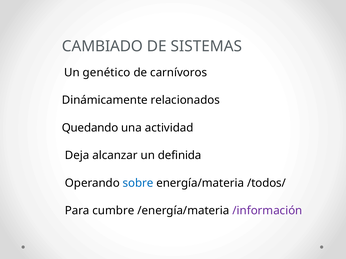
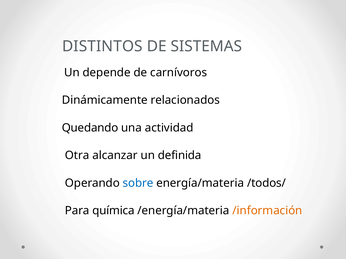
CAMBIADO: CAMBIADO -> DISTINTOS
genético: genético -> depende
Deja: Deja -> Otra
cumbre: cumbre -> química
/información colour: purple -> orange
